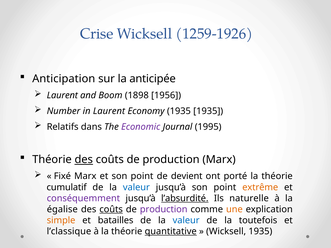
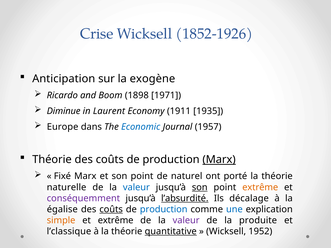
1259-1926: 1259-1926 -> 1852-1926
anticipée: anticipée -> exogène
Laurent at (62, 96): Laurent -> Ricardo
1956: 1956 -> 1971
Number: Number -> Diminue
Economy 1935: 1935 -> 1911
Relatifs: Relatifs -> Europe
Economic colour: purple -> blue
1995: 1995 -> 1957
des at (84, 160) underline: present -> none
Marx at (219, 160) underline: none -> present
devient: devient -> naturel
cumulatif: cumulatif -> naturelle
son at (200, 187) underline: none -> present
naturelle: naturelle -> décalage
production at (164, 210) colour: purple -> blue
une colour: orange -> blue
et batailles: batailles -> extrême
valeur at (186, 221) colour: blue -> purple
toutefois: toutefois -> produite
Wicksell 1935: 1935 -> 1952
